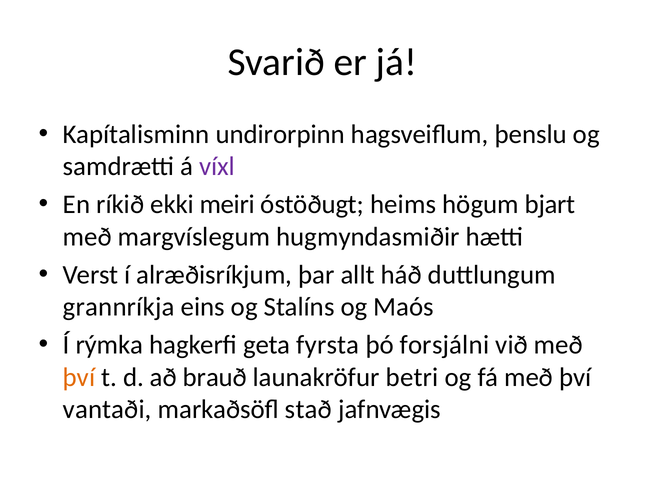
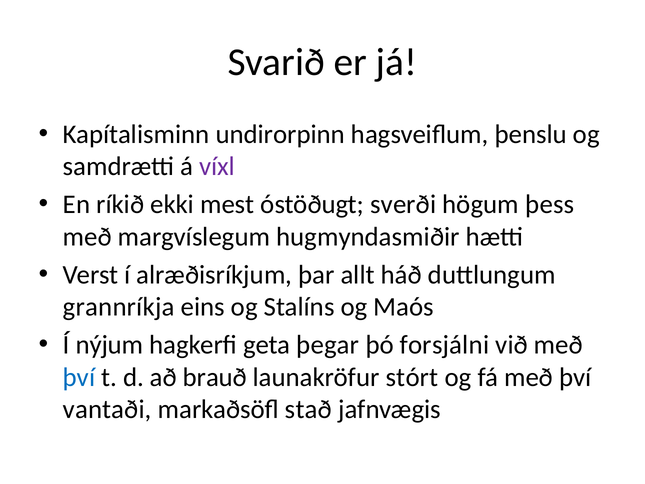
meiri: meiri -> mest
heims: heims -> sverði
bjart: bjart -> þess
rýmka: rýmka -> nýjum
fyrsta: fyrsta -> þegar
því at (79, 377) colour: orange -> blue
betri: betri -> stórt
